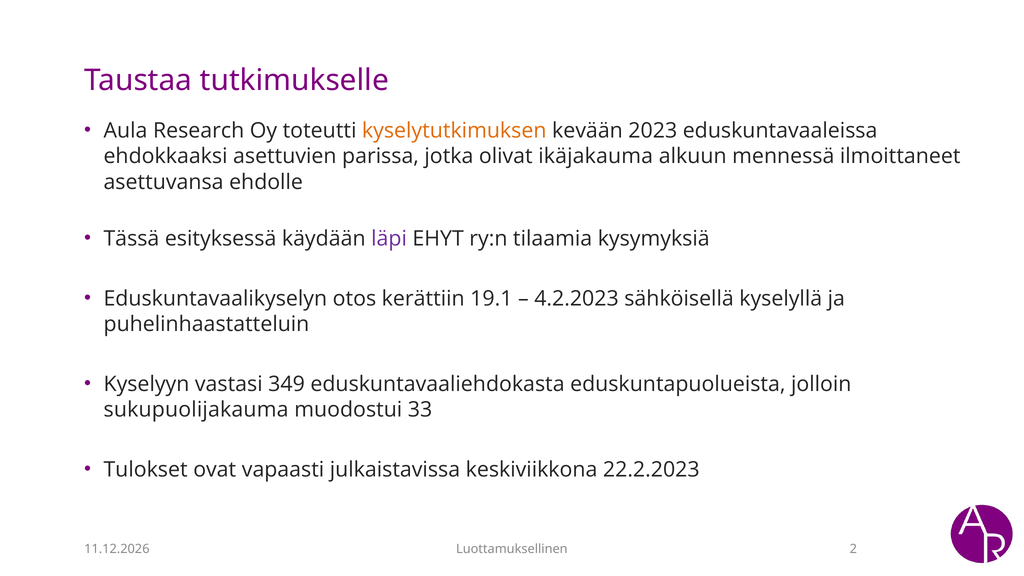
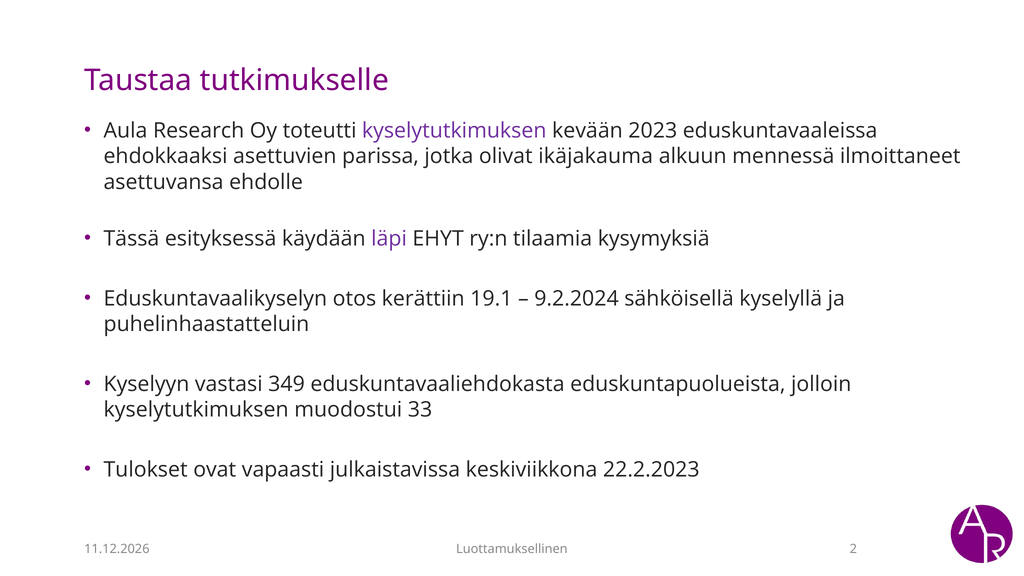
kyselytutkimuksen at (454, 131) colour: orange -> purple
4.2.2023: 4.2.2023 -> 9.2.2024
sukupuolijakauma at (196, 410): sukupuolijakauma -> kyselytutkimuksen
